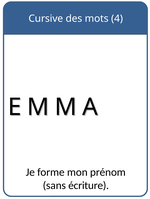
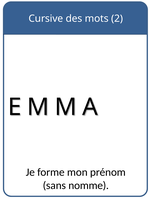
4: 4 -> 2
écriture: écriture -> nomme
